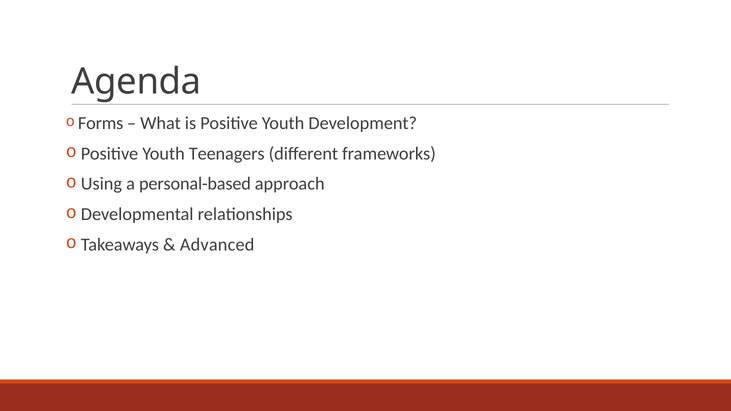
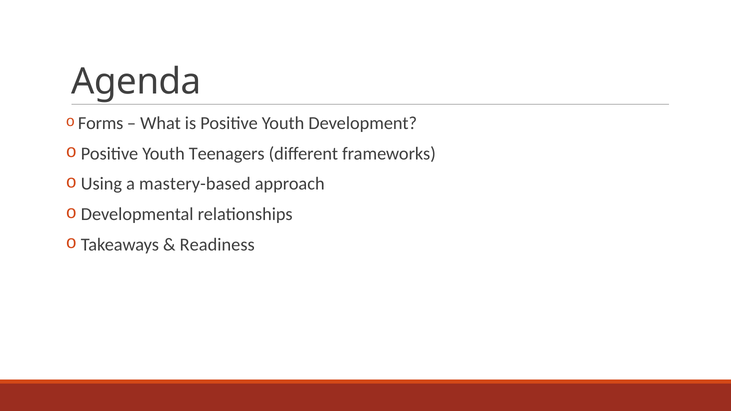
personal-based: personal-based -> mastery-based
Advanced: Advanced -> Readiness
